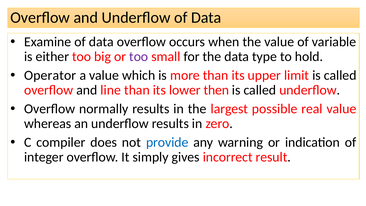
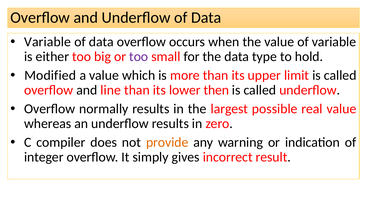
Examine at (48, 42): Examine -> Variable
Operator: Operator -> Modified
provide colour: blue -> orange
